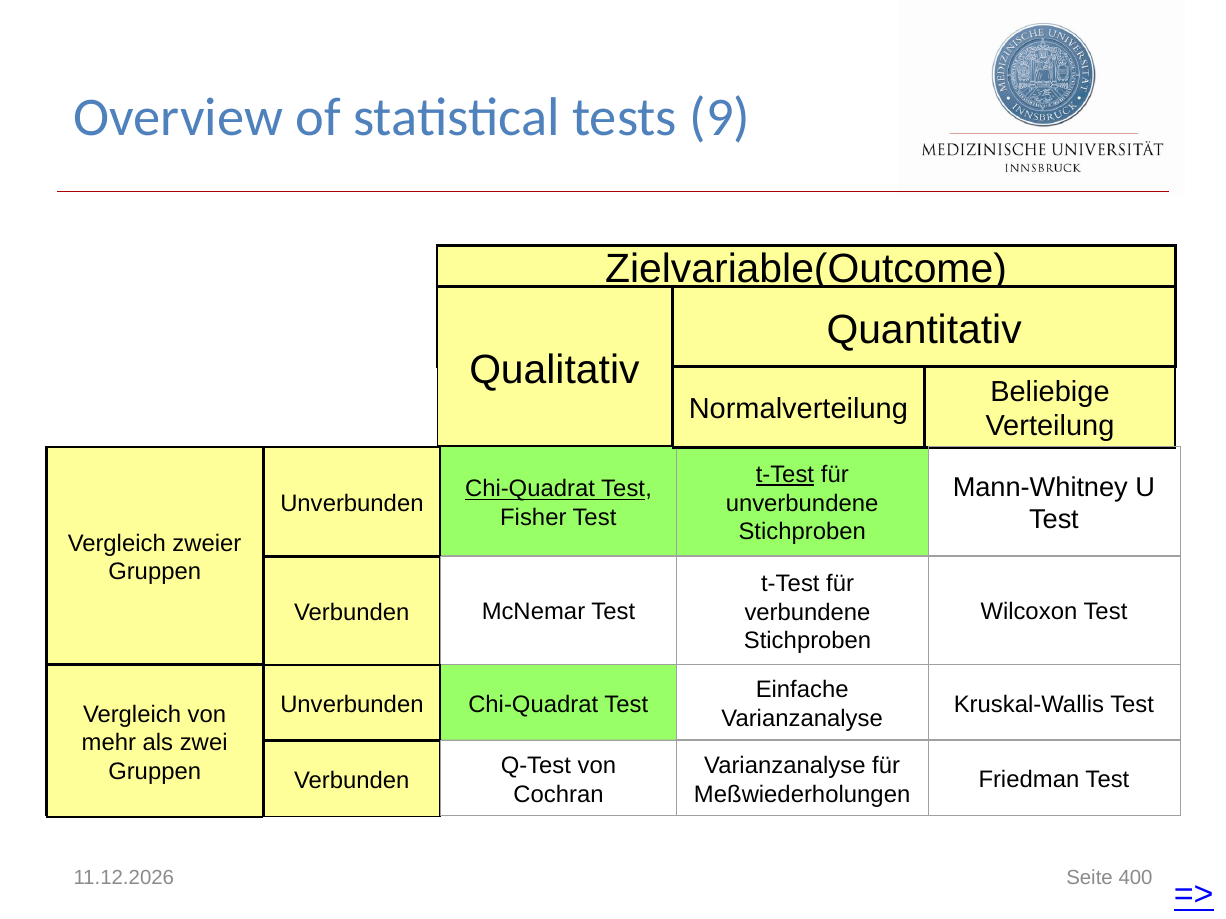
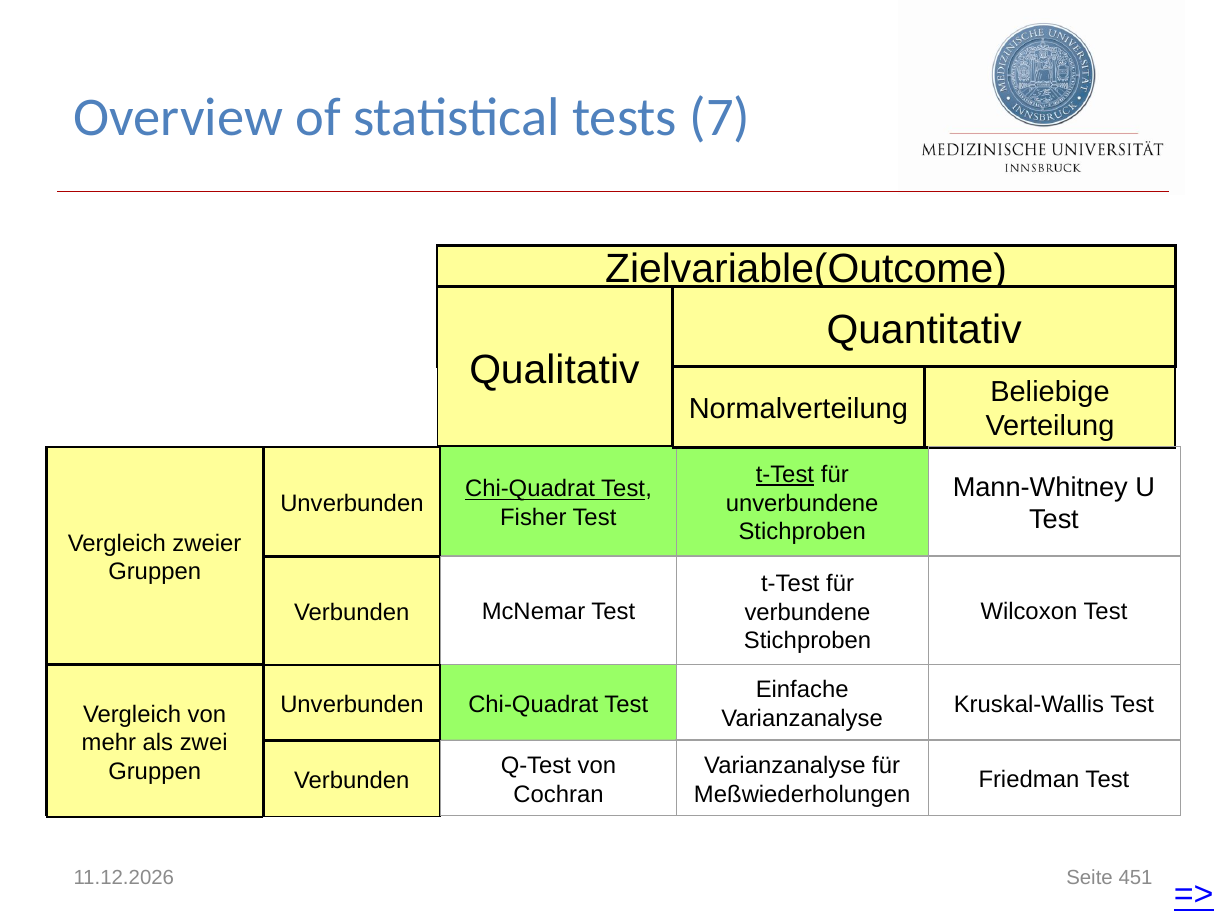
9: 9 -> 7
400: 400 -> 451
